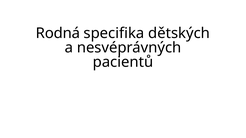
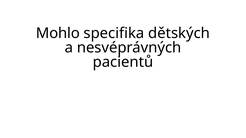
Rodná: Rodná -> Mohlo
